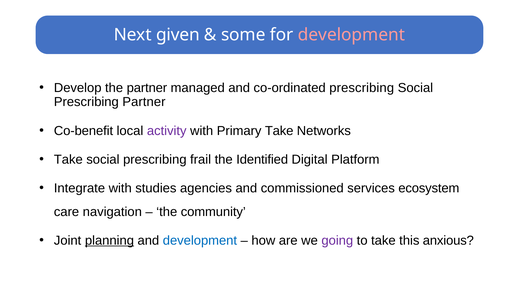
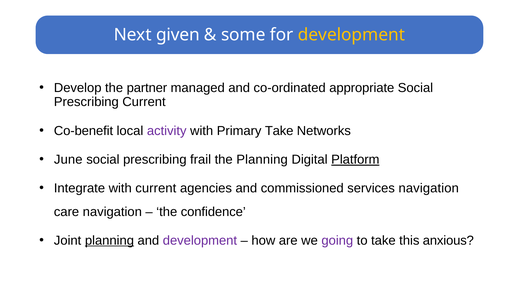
development at (351, 35) colour: pink -> yellow
co-ordinated prescribing: prescribing -> appropriate
Prescribing Partner: Partner -> Current
Take at (68, 160): Take -> June
the Identified: Identified -> Planning
Platform underline: none -> present
with studies: studies -> current
services ecosystem: ecosystem -> navigation
community: community -> confidence
development at (200, 240) colour: blue -> purple
